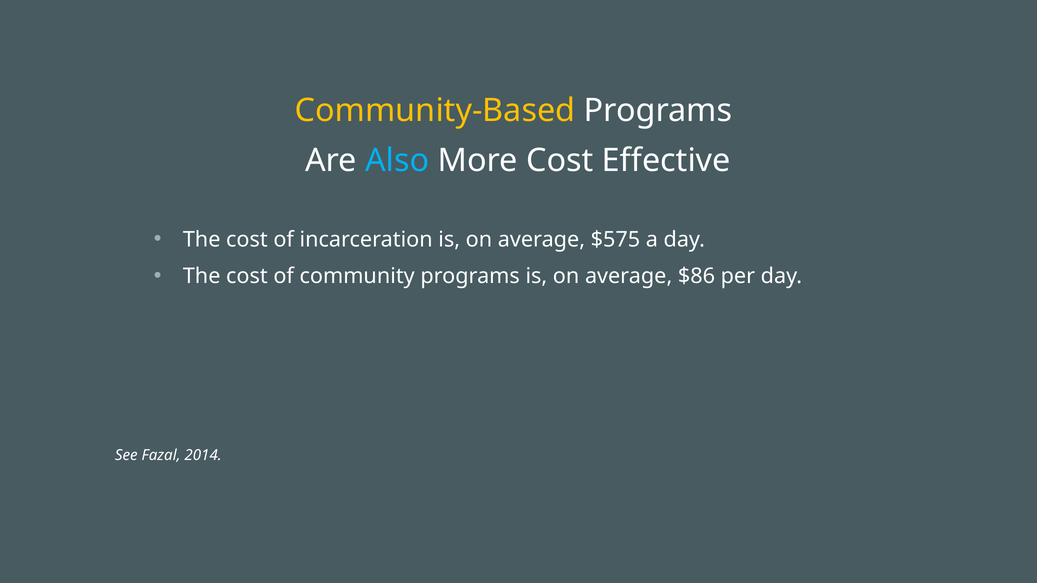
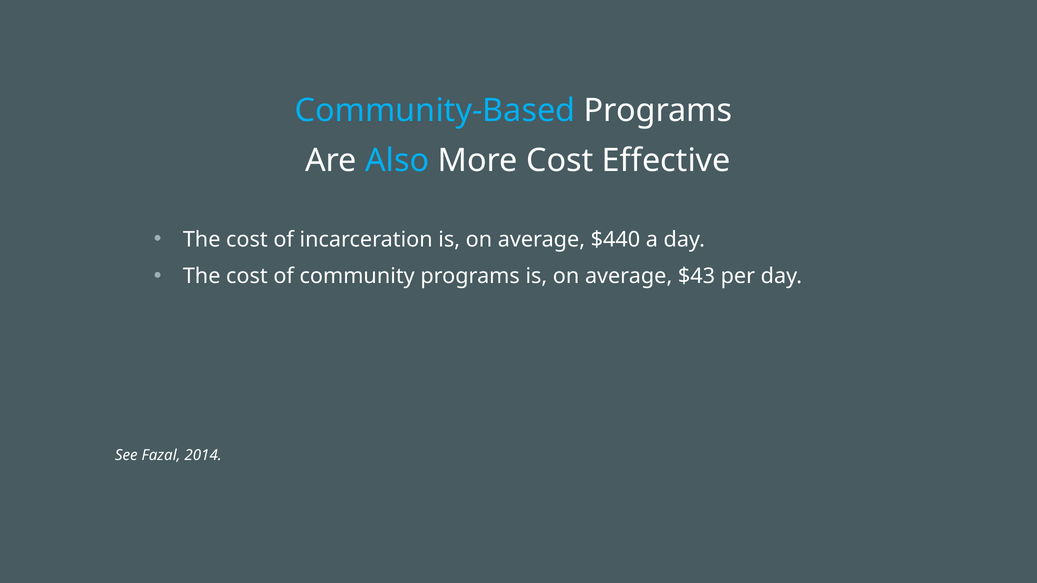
Community-Based colour: yellow -> light blue
$575: $575 -> $440
$86: $86 -> $43
